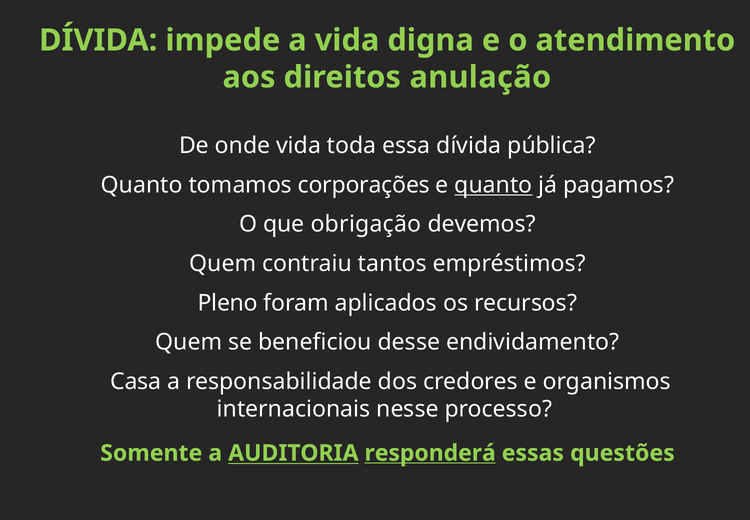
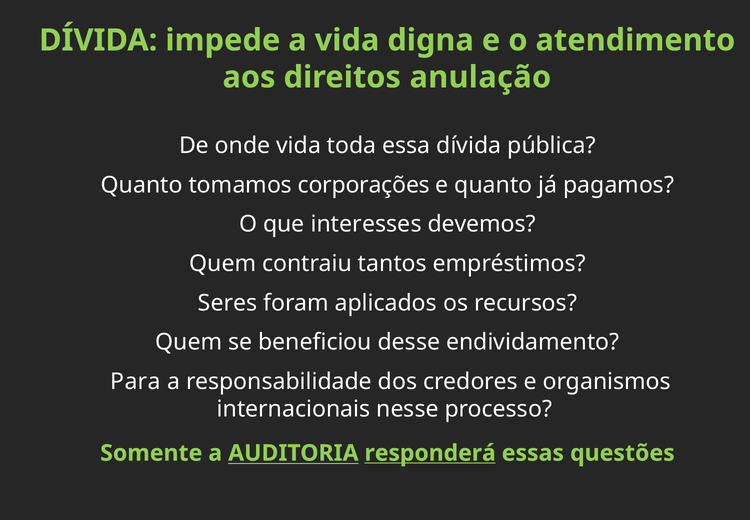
quanto at (493, 185) underline: present -> none
obrigação: obrigação -> interesses
Pleno: Pleno -> Seres
Casa: Casa -> Para
